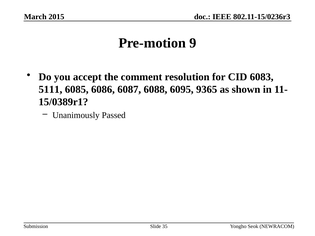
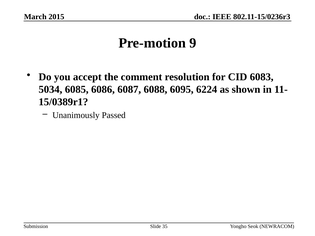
5111: 5111 -> 5034
9365: 9365 -> 6224
